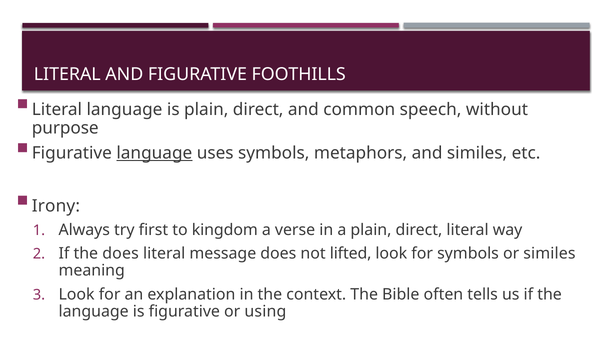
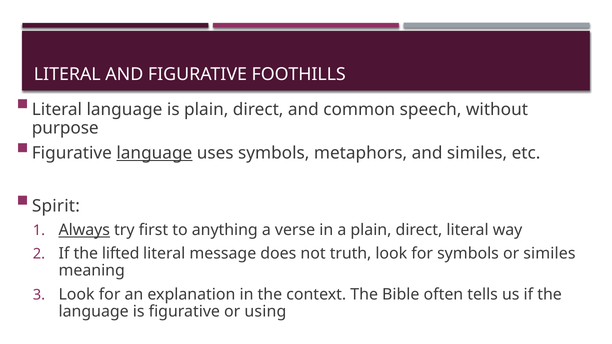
Irony: Irony -> Spirit
Always underline: none -> present
kingdom: kingdom -> anything
the does: does -> lifted
lifted: lifted -> truth
